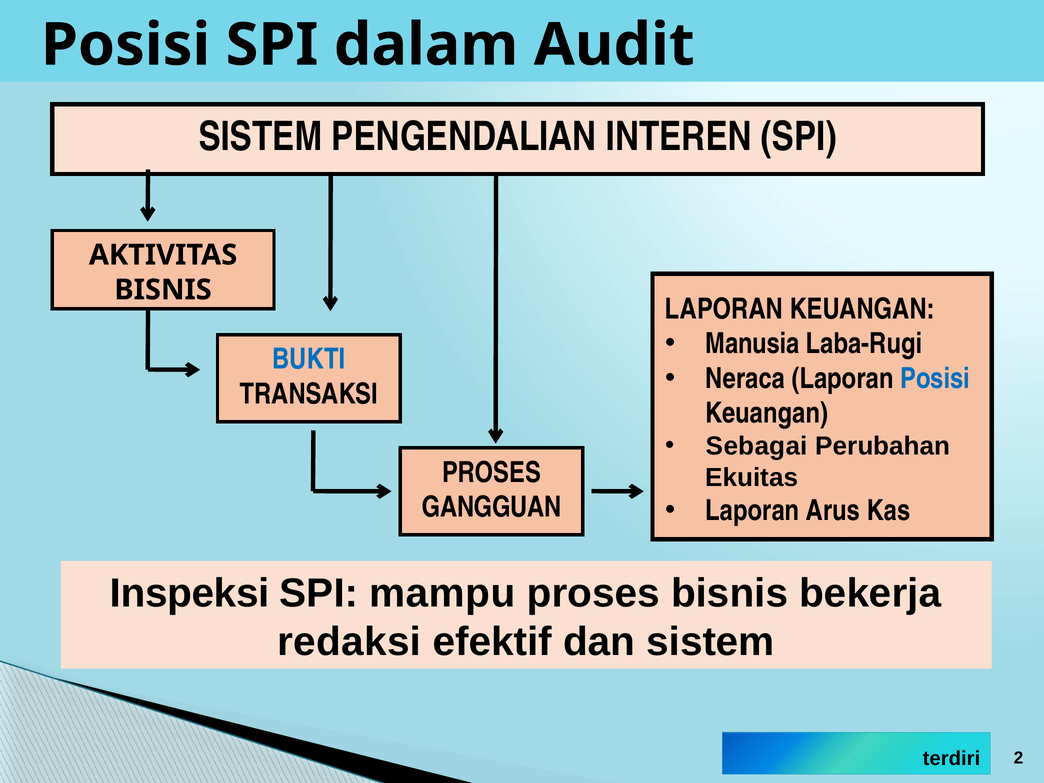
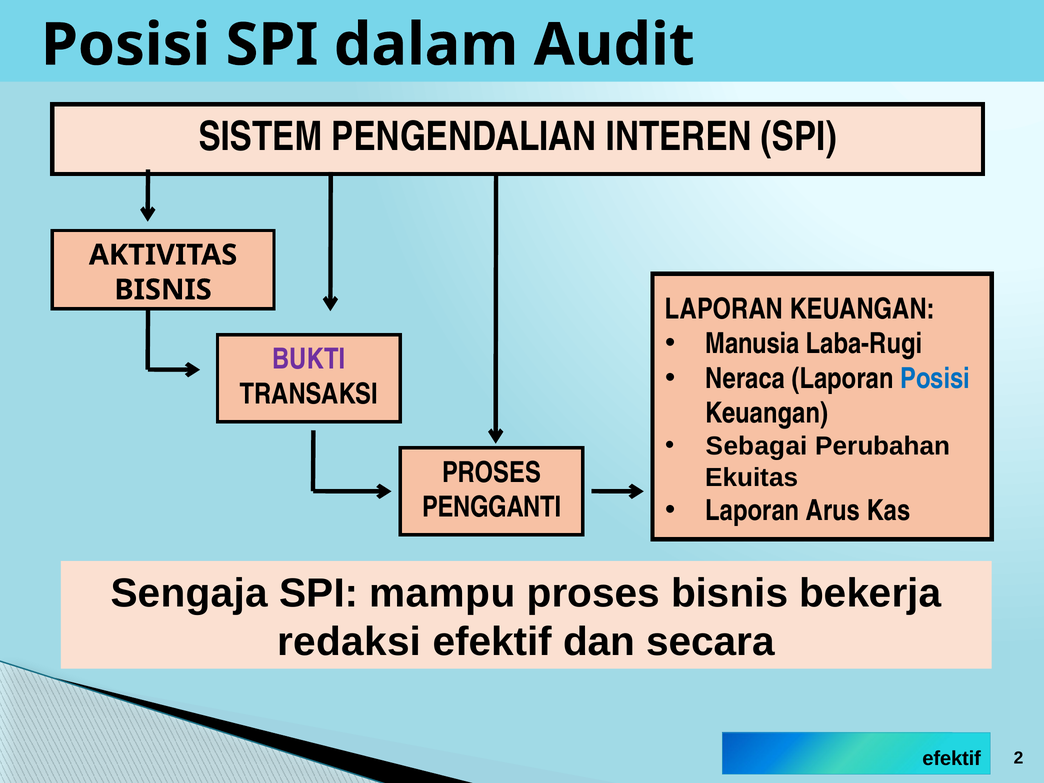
BUKTI colour: blue -> purple
GANGGUAN: GANGGUAN -> PENGGANTI
Inspeksi: Inspeksi -> Sengaja
dan sistem: sistem -> secara
terdiri at (951, 758): terdiri -> efektif
